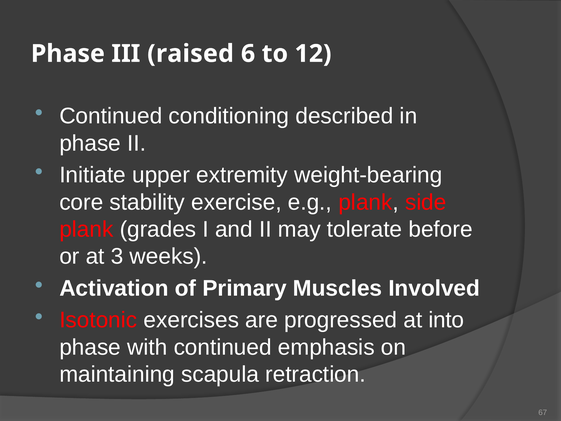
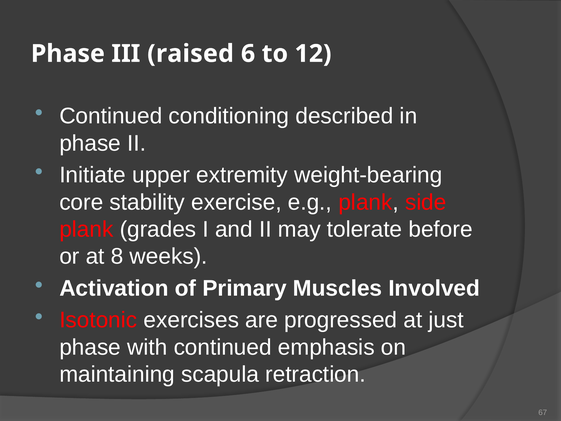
3: 3 -> 8
into: into -> just
